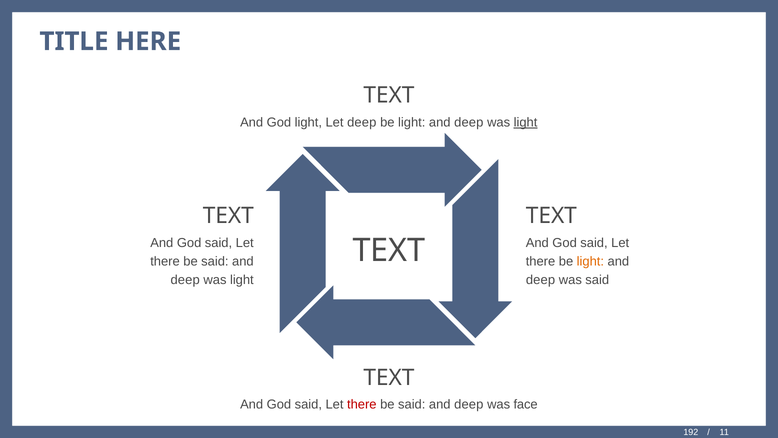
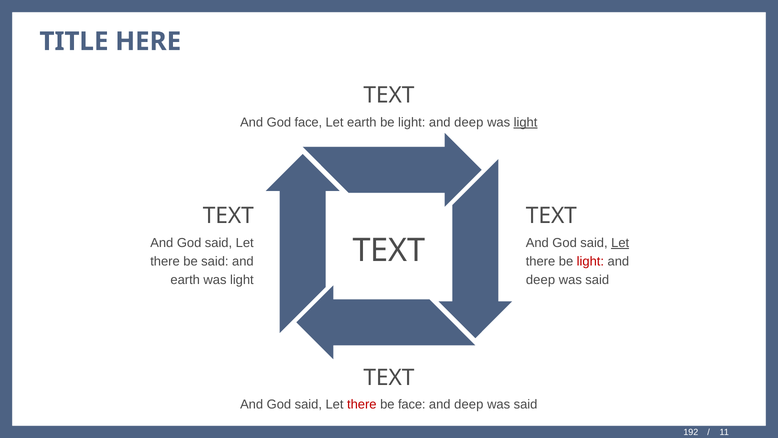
God light: light -> face
Let deep: deep -> earth
Let at (620, 243) underline: none -> present
light at (590, 261) colour: orange -> red
deep at (185, 280): deep -> earth
said at (412, 404): said -> face
face at (526, 404): face -> said
